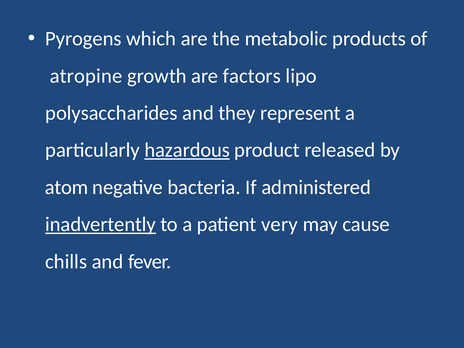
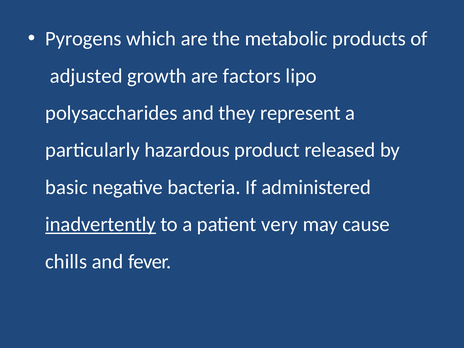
atropine: atropine -> adjusted
hazardous underline: present -> none
atom: atom -> basic
